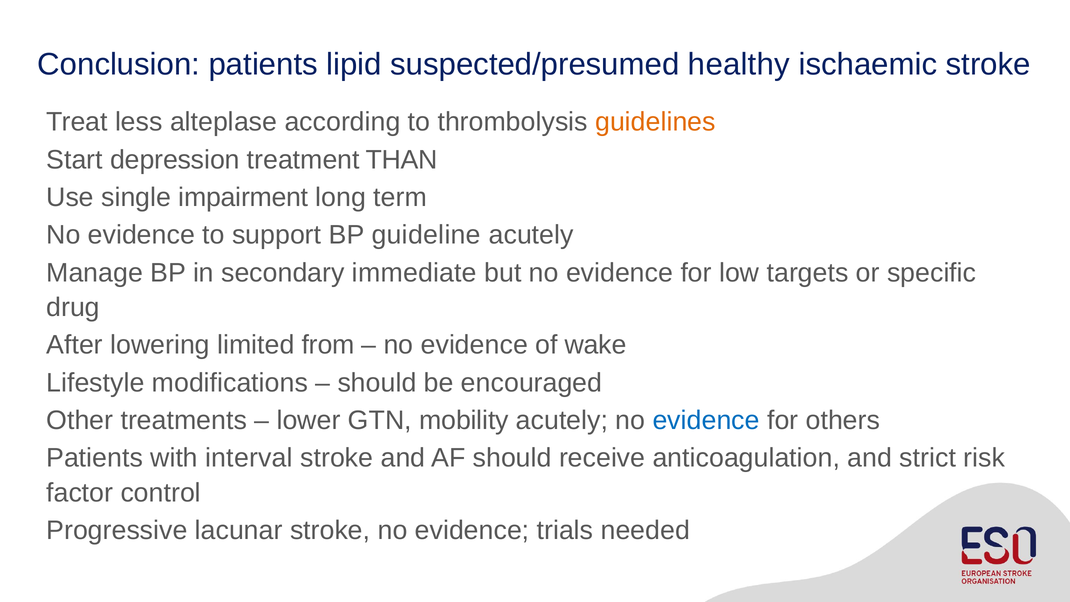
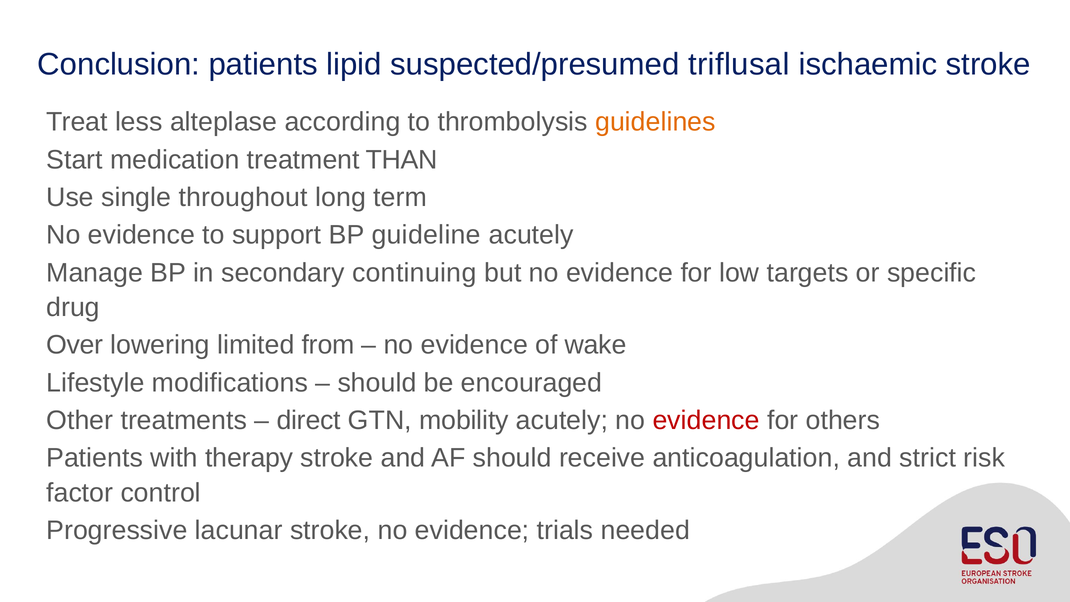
healthy: healthy -> triflusal
depression: depression -> medication
impairment: impairment -> throughout
immediate: immediate -> continuing
After: After -> Over
lower: lower -> direct
evidence at (706, 420) colour: blue -> red
interval: interval -> therapy
